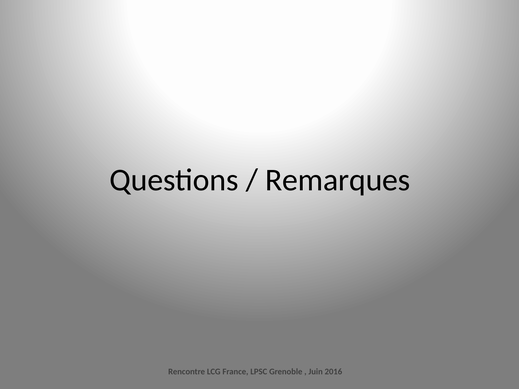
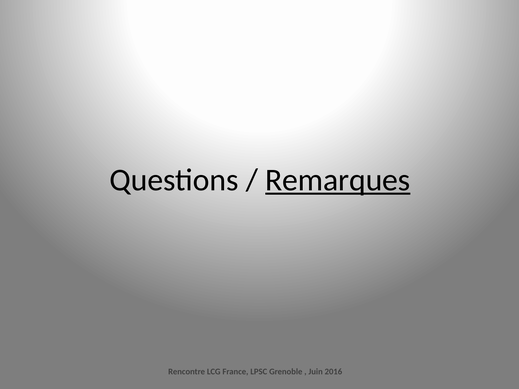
Remarques underline: none -> present
